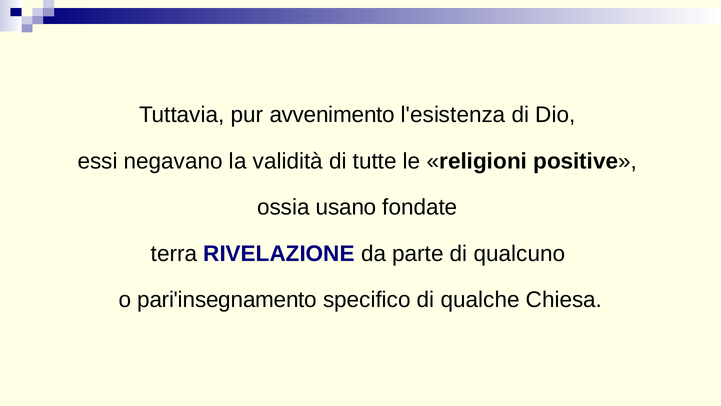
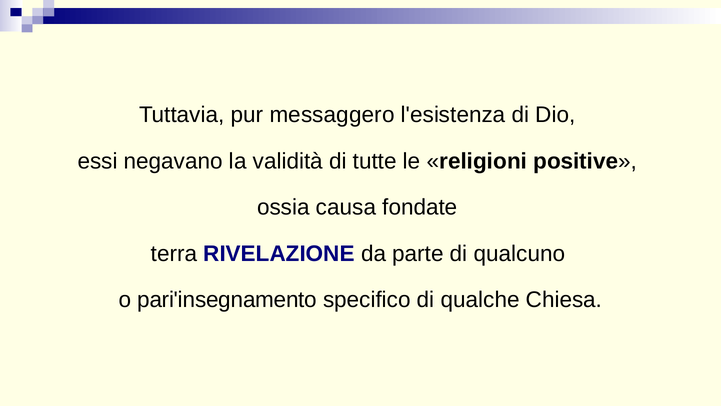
avvenimento: avvenimento -> messaggero
usano: usano -> causa
